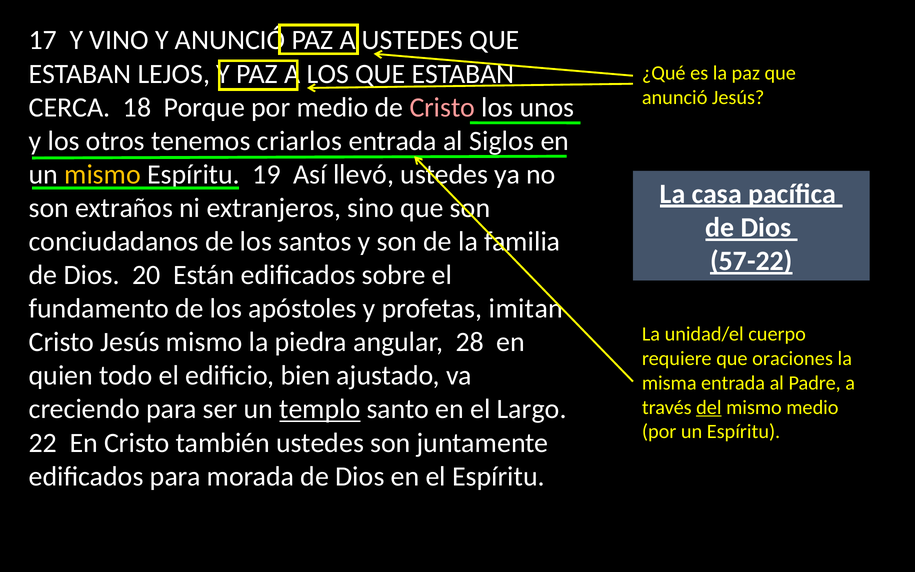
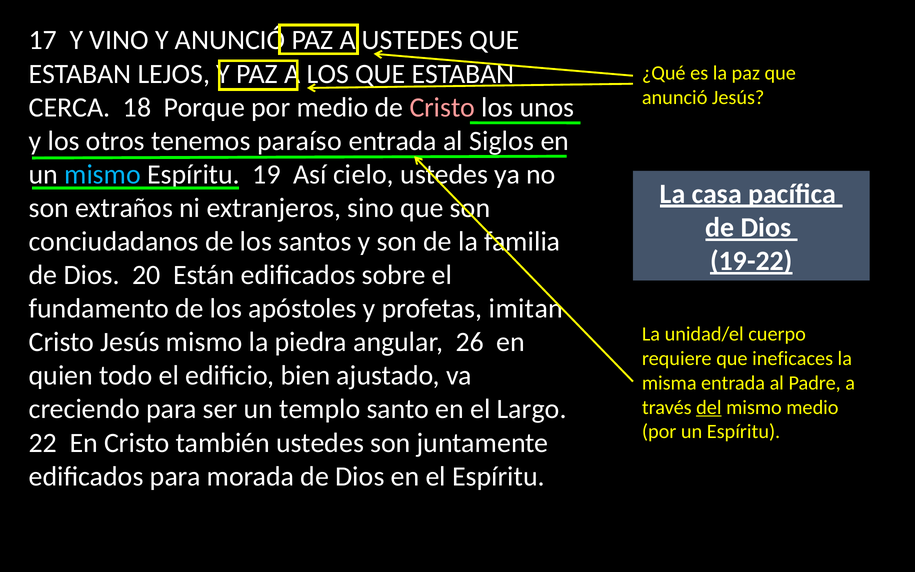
criarlos: criarlos -> paraíso
mismo at (103, 174) colour: yellow -> light blue
llevó: llevó -> cielo
57-22: 57-22 -> 19-22
28: 28 -> 26
oraciones: oraciones -> ineficaces
templo underline: present -> none
